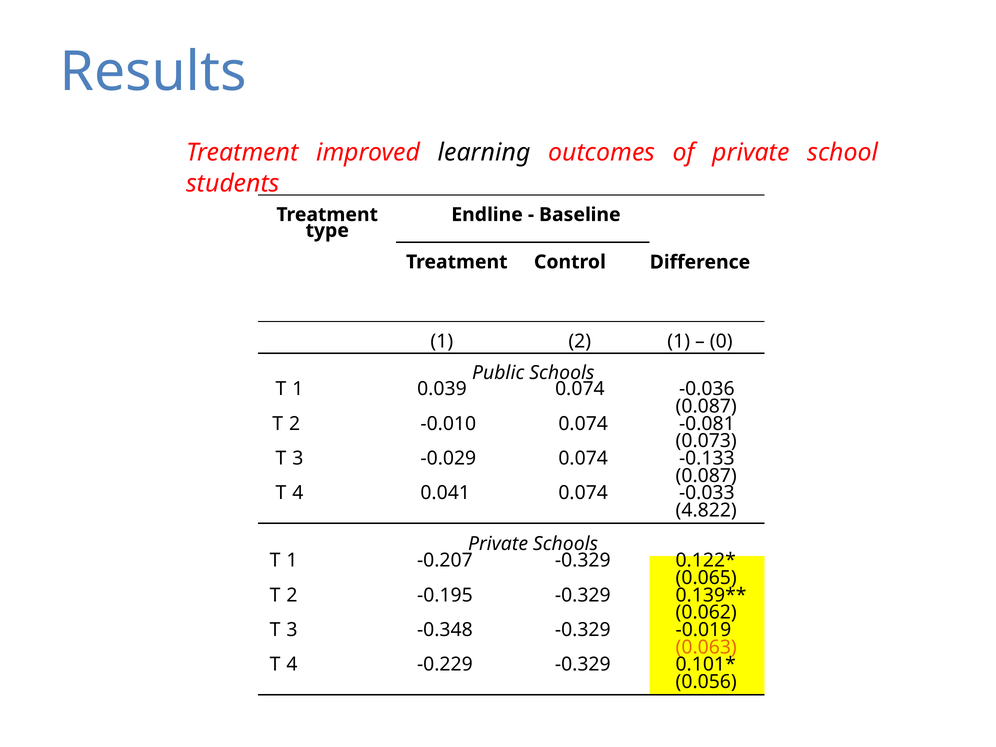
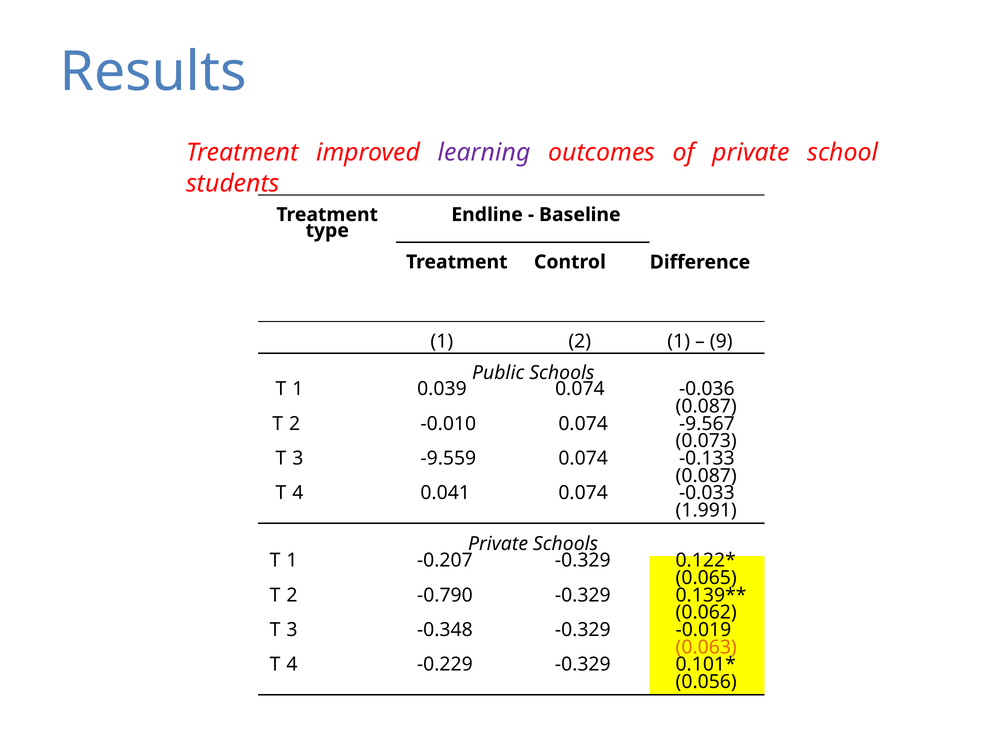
learning colour: black -> purple
0: 0 -> 9
-0.081: -0.081 -> -9.567
-0.029: -0.029 -> -9.559
4.822: 4.822 -> 1.991
-0.195: -0.195 -> -0.790
